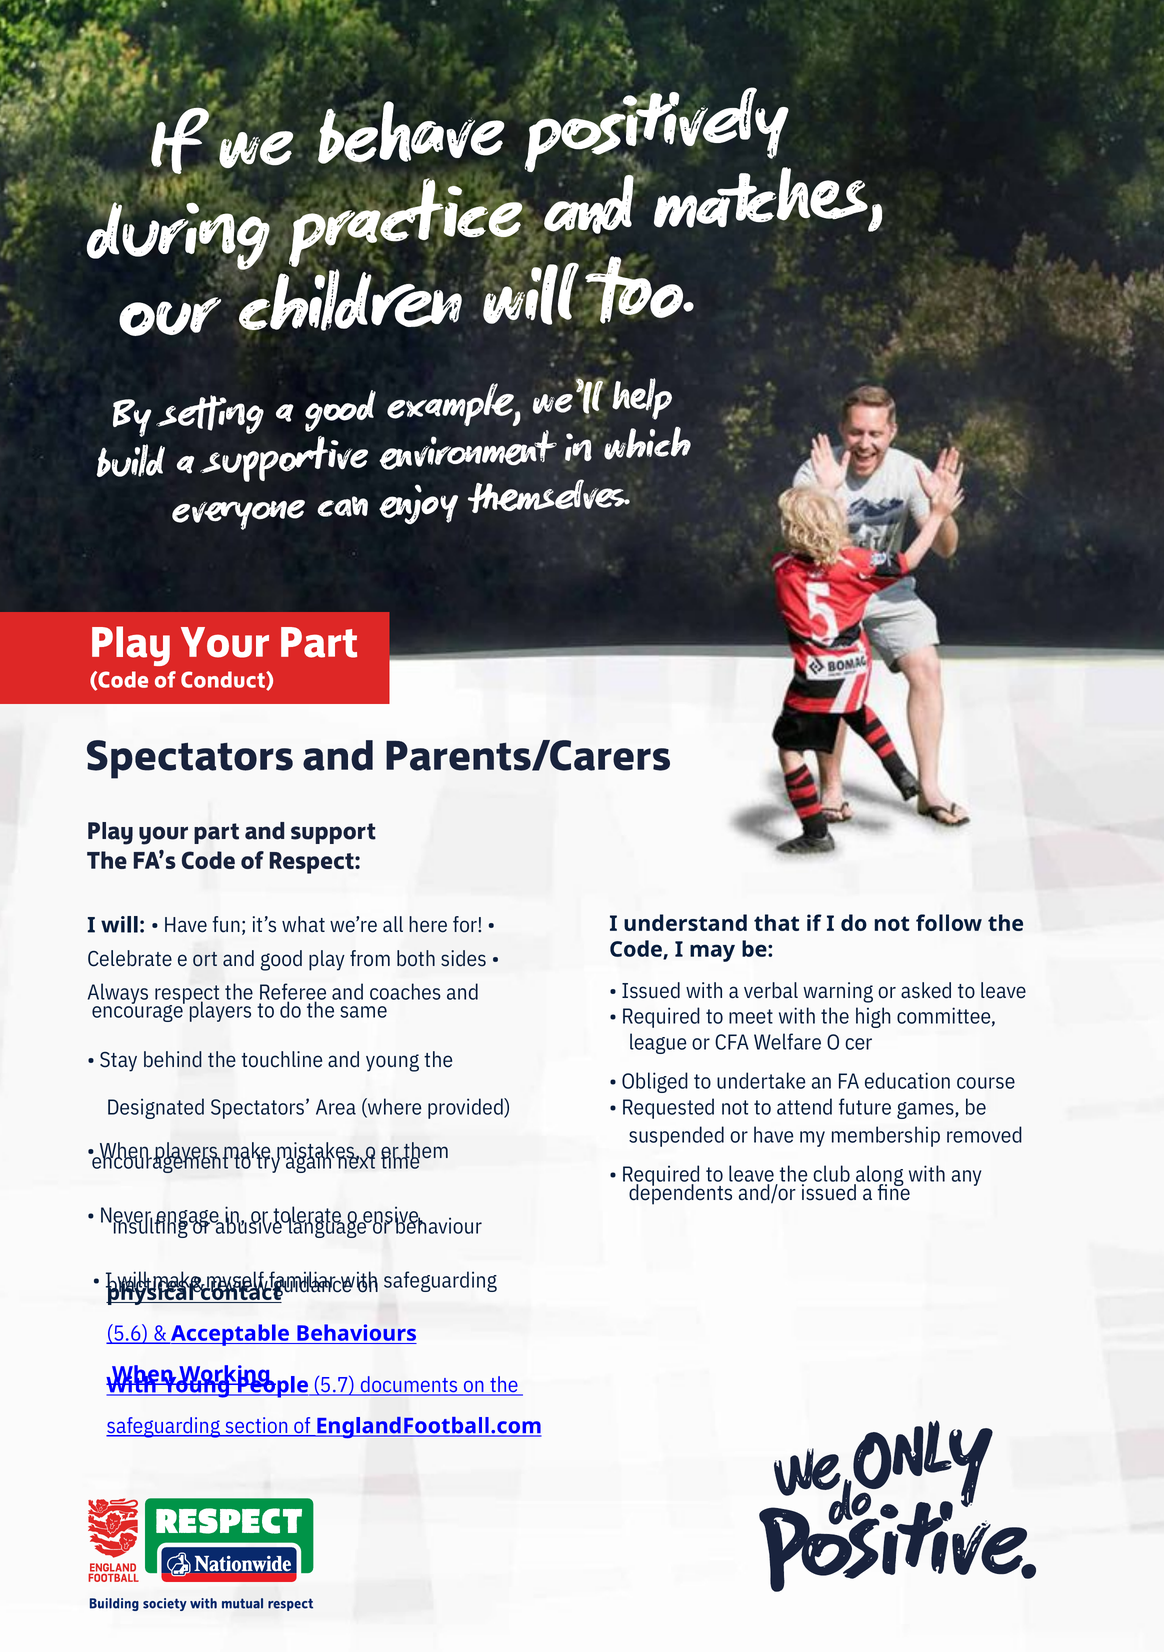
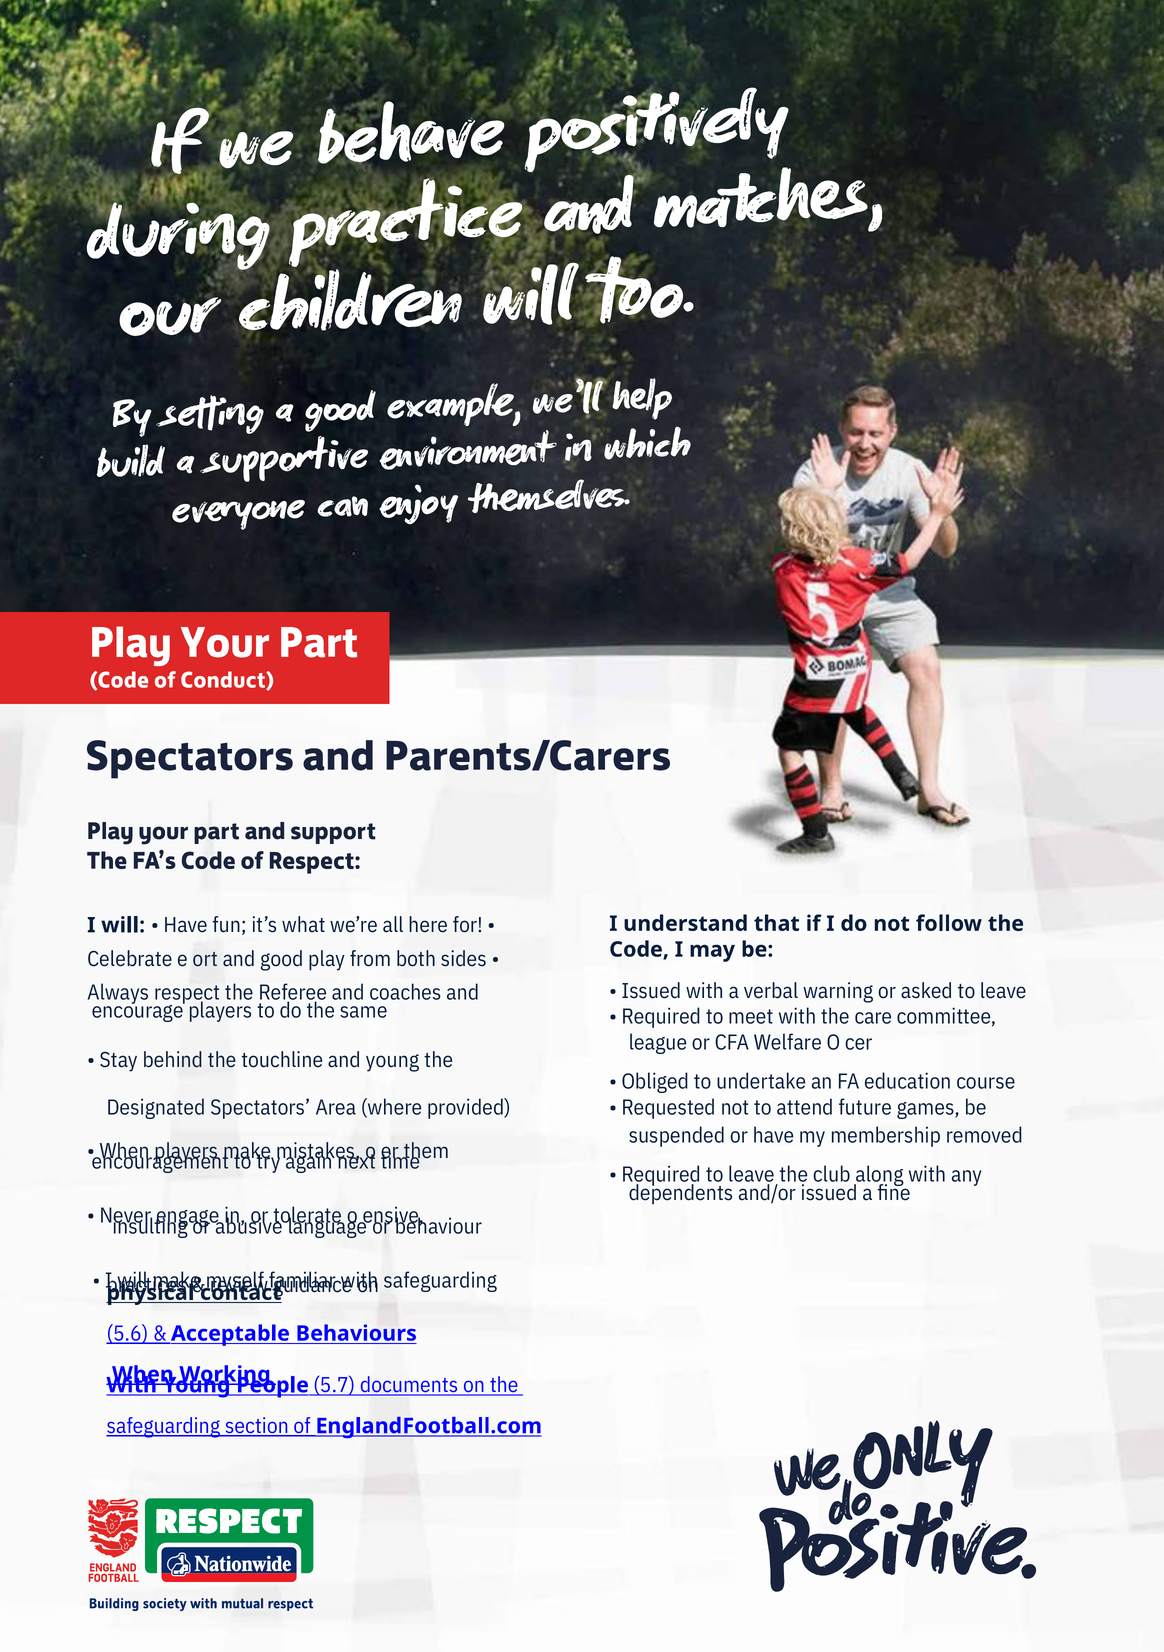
high: high -> care
